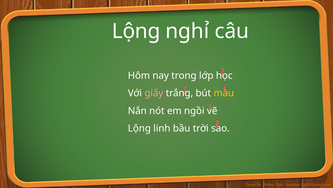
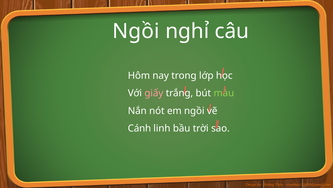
Lộng at (136, 31): Lộng -> Ngồi
màu colour: yellow -> light green
Lộng at (139, 128): Lộng -> Cánh
